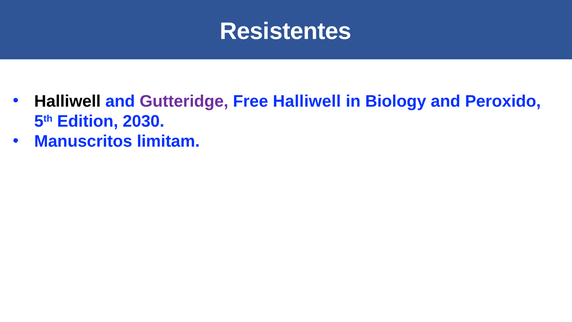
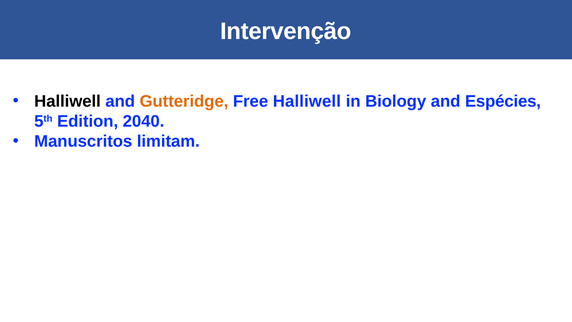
Resistentes: Resistentes -> Intervenção
Gutteridge colour: purple -> orange
Peroxido: Peroxido -> Espécies
2030: 2030 -> 2040
